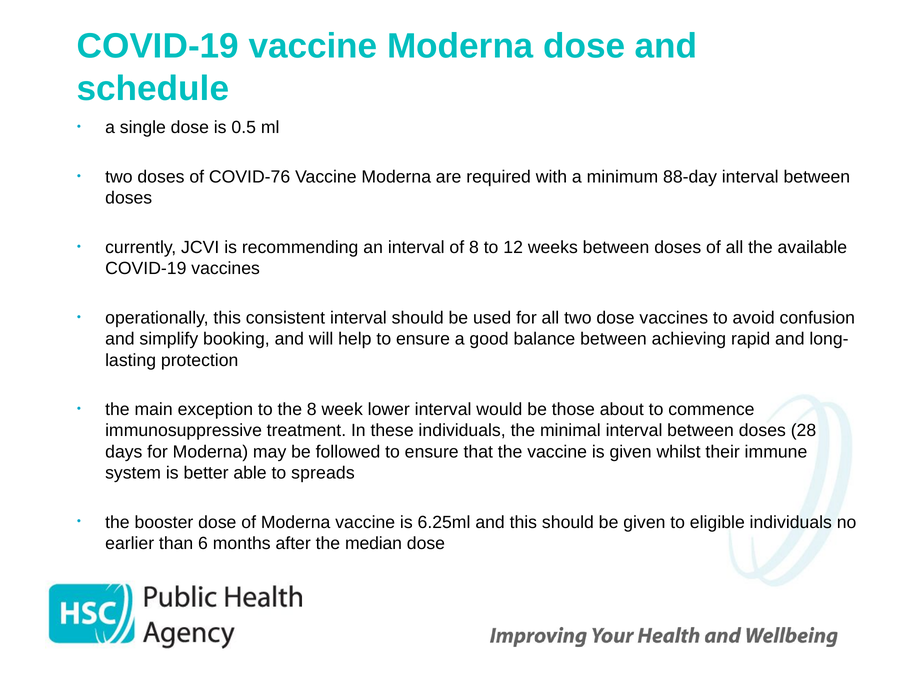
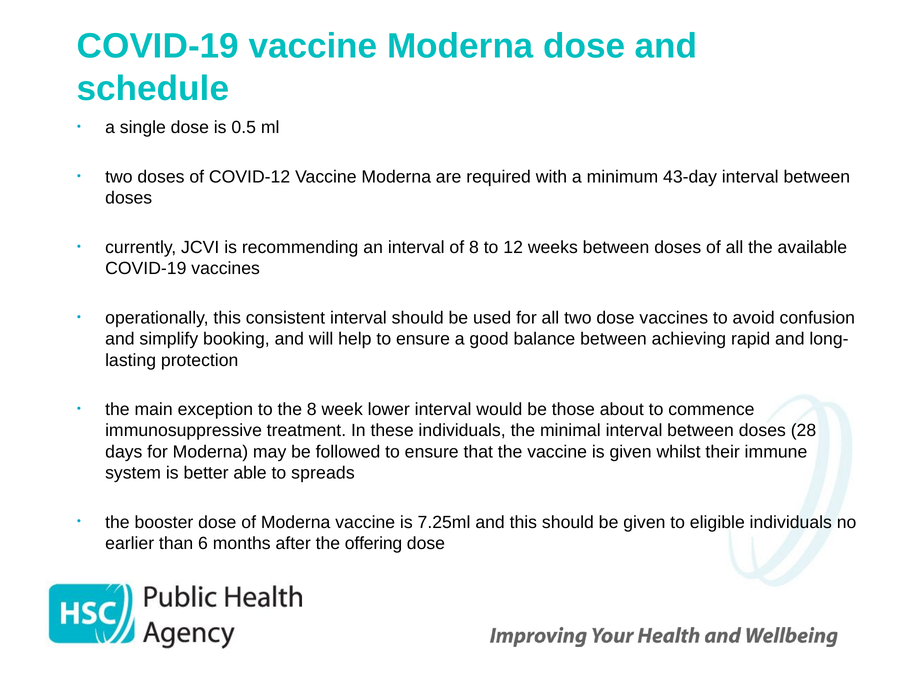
COVID-76: COVID-76 -> COVID-12
88-day: 88-day -> 43-day
6.25ml: 6.25ml -> 7.25ml
median: median -> offering
